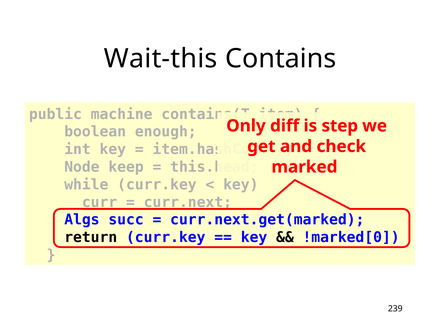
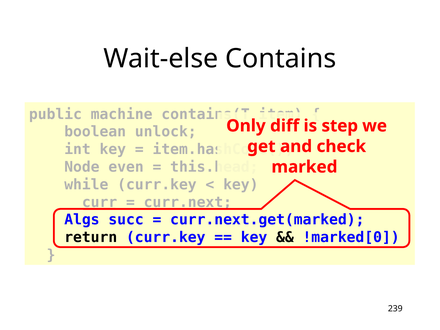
Wait-this: Wait-this -> Wait-else
enough: enough -> unlock
keep: keep -> even
